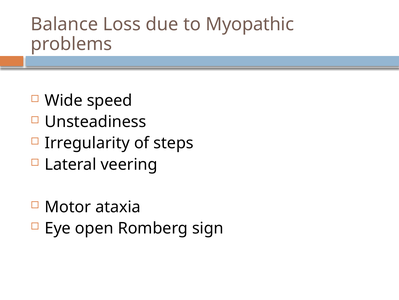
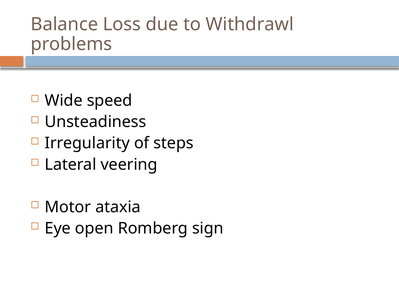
Myopathic: Myopathic -> Withdrawl
